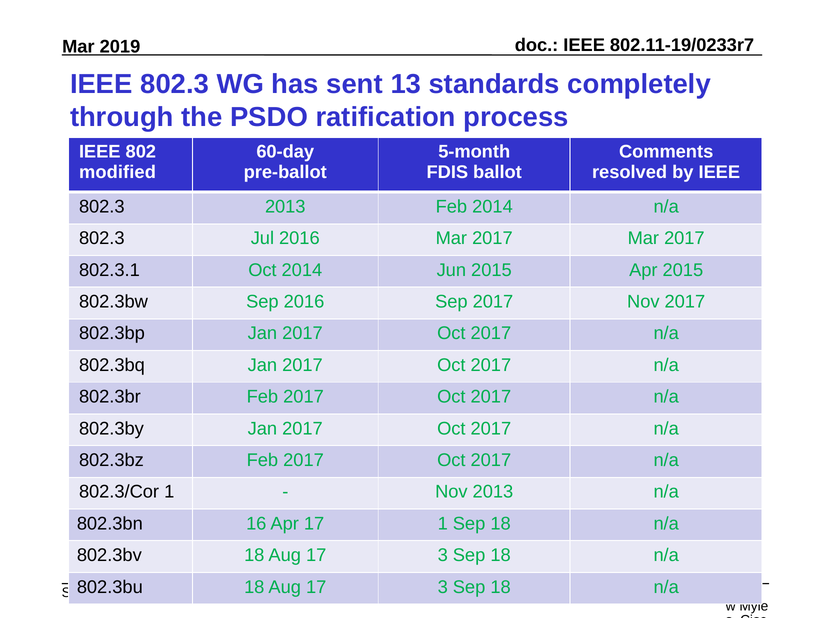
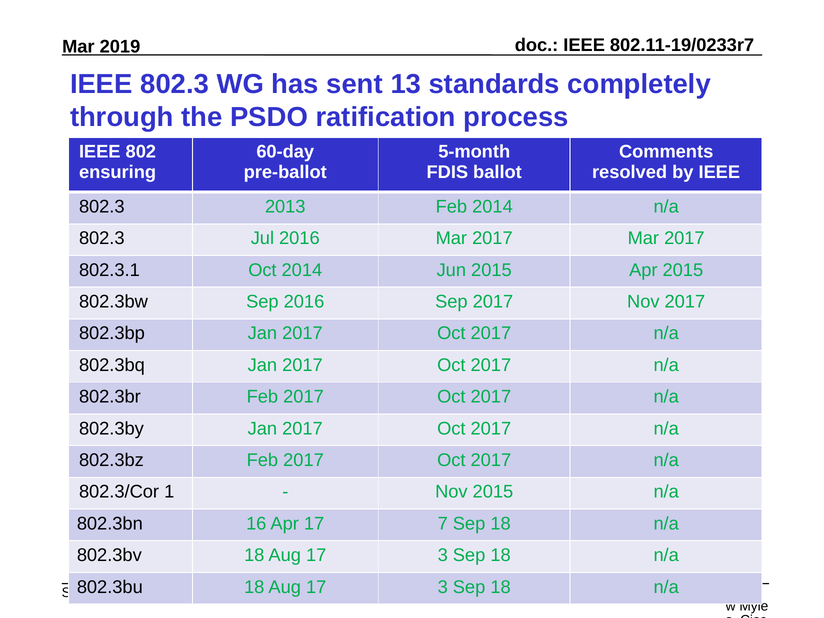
modified: modified -> ensuring
Nov 2013: 2013 -> 2015
17 1: 1 -> 7
